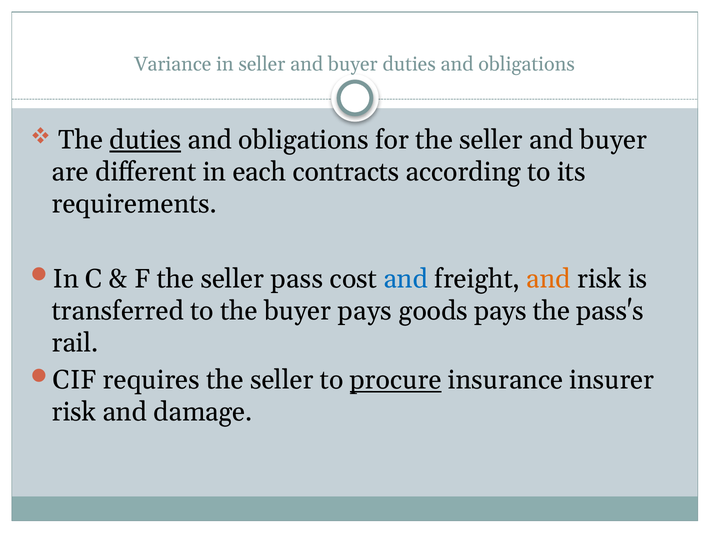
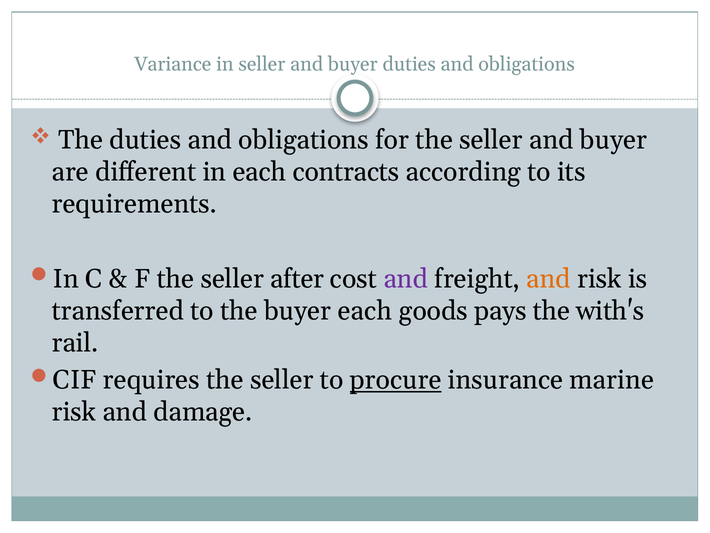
duties at (145, 140) underline: present -> none
pass: pass -> after
and at (406, 279) colour: blue -> purple
buyer pays: pays -> each
pass's: pass's -> with's
insurer: insurer -> marine
